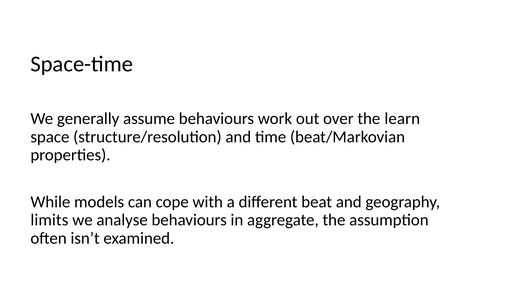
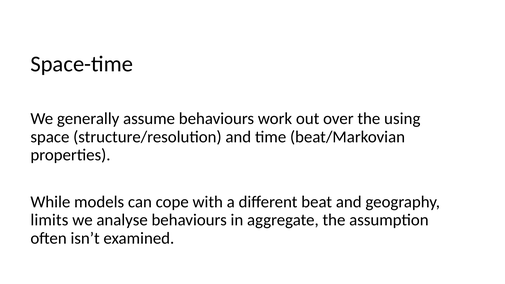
learn: learn -> using
